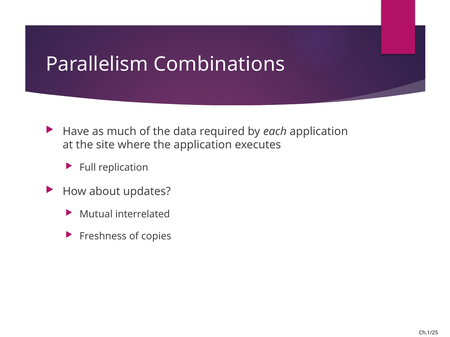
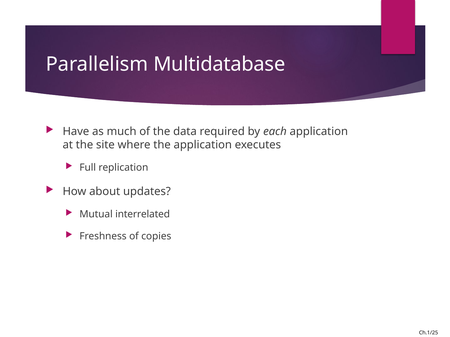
Combinations: Combinations -> Multidatabase
